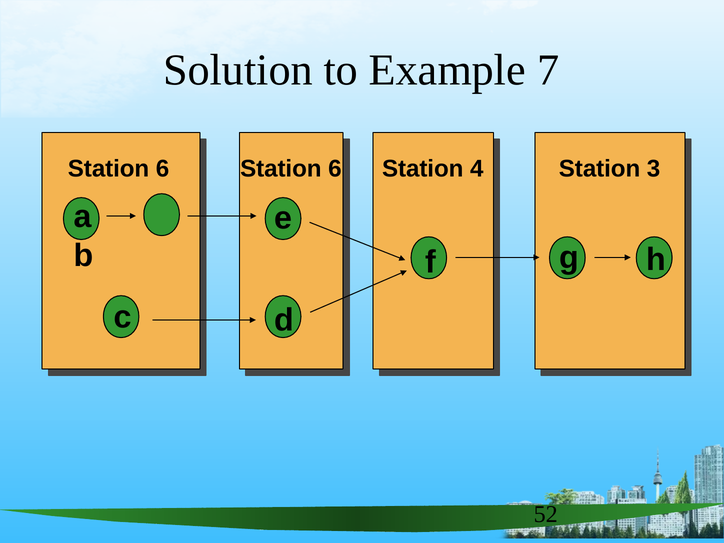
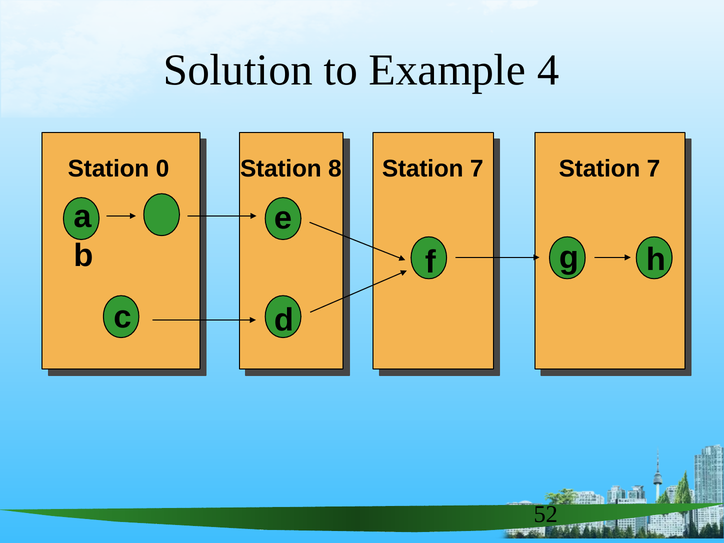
7: 7 -> 4
6 at (163, 169): 6 -> 0
6 at (335, 169): 6 -> 8
4 at (477, 169): 4 -> 7
3 at (654, 169): 3 -> 7
